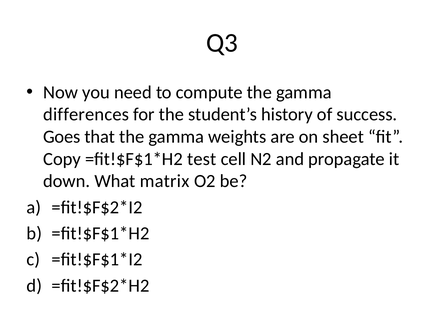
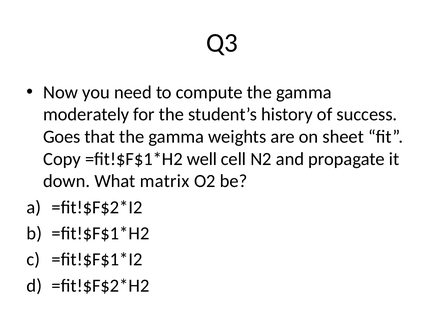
differences: differences -> moderately
test: test -> well
